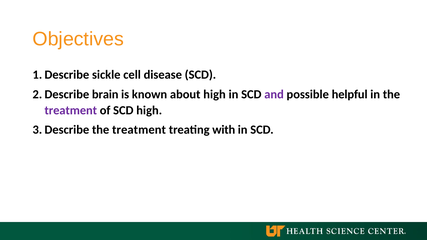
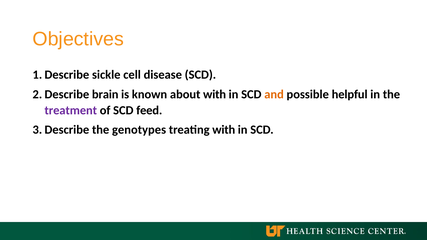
about high: high -> with
and colour: purple -> orange
SCD high: high -> feed
treatment at (139, 130): treatment -> genotypes
